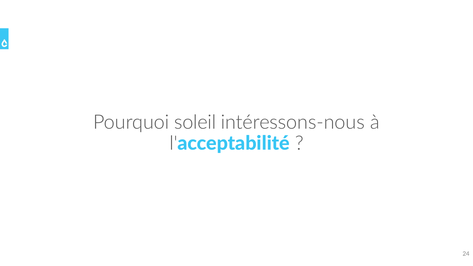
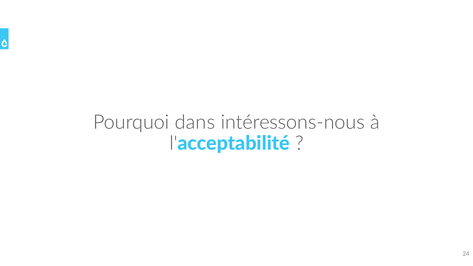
soleil: soleil -> dans
